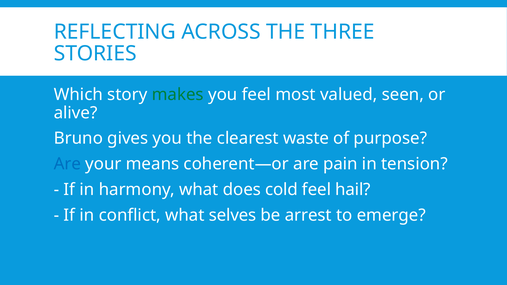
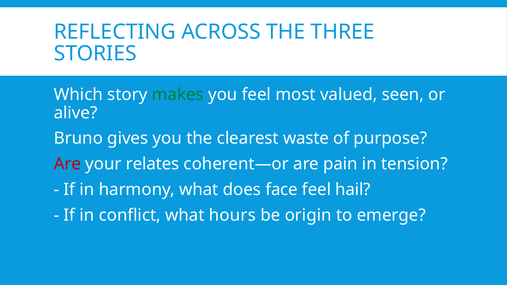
Are at (67, 164) colour: blue -> red
means: means -> relates
cold: cold -> face
selves: selves -> hours
arrest: arrest -> origin
